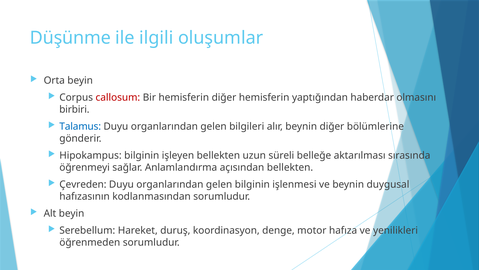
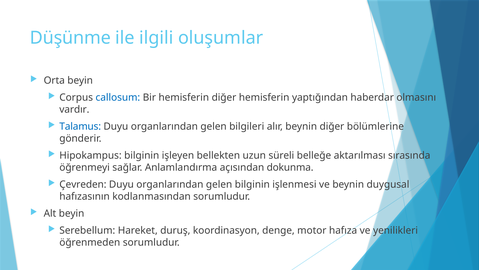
callosum colour: red -> blue
birbiri: birbiri -> vardır
açısından bellekten: bellekten -> dokunma
